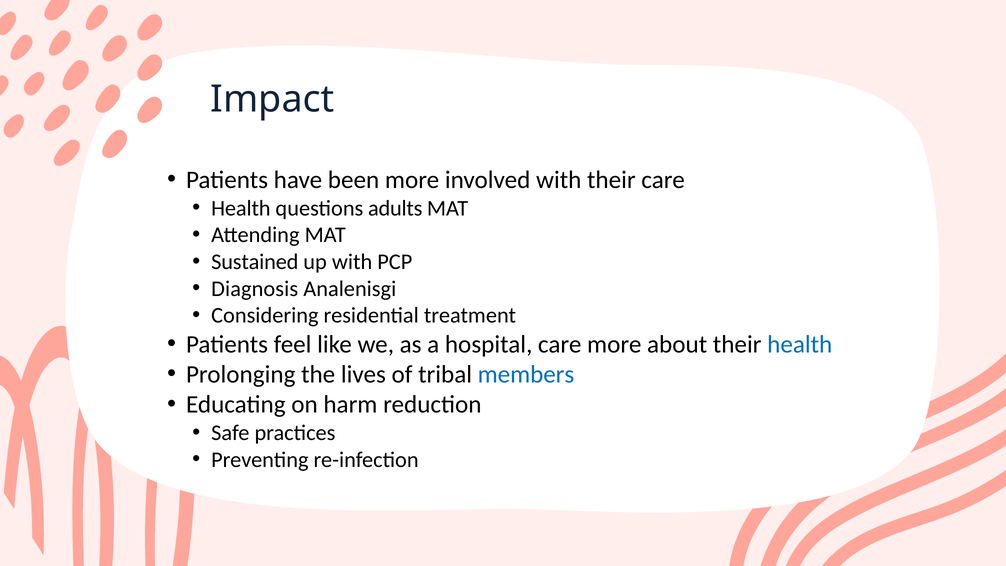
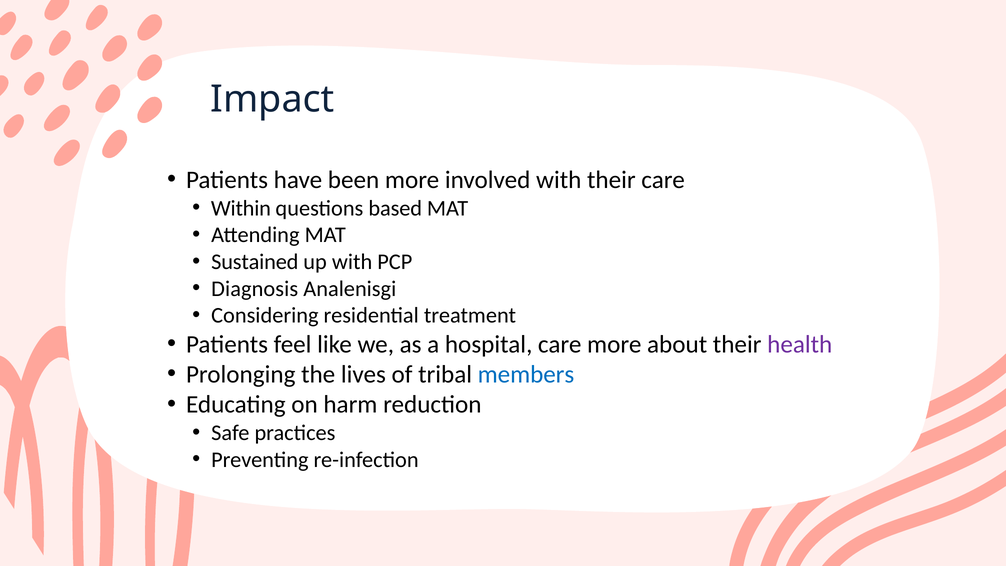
Health at (241, 208): Health -> Within
adults: adults -> based
health at (800, 344) colour: blue -> purple
